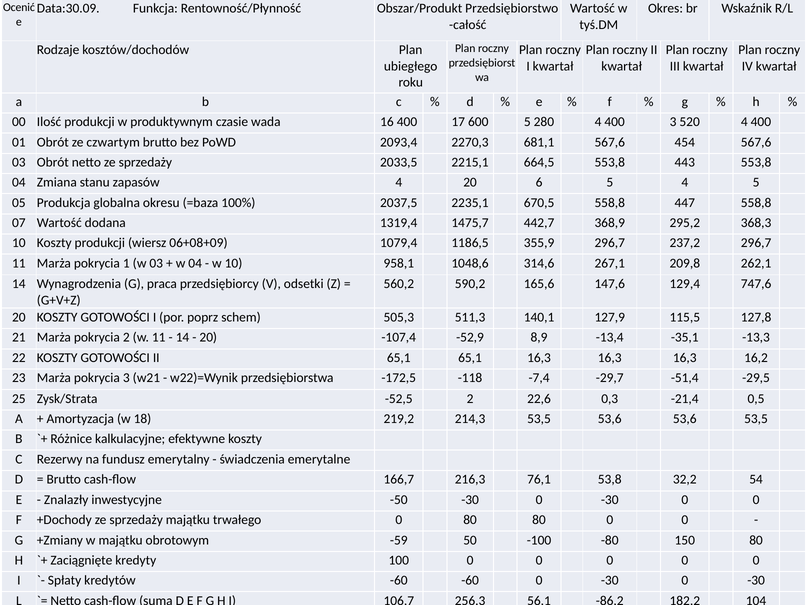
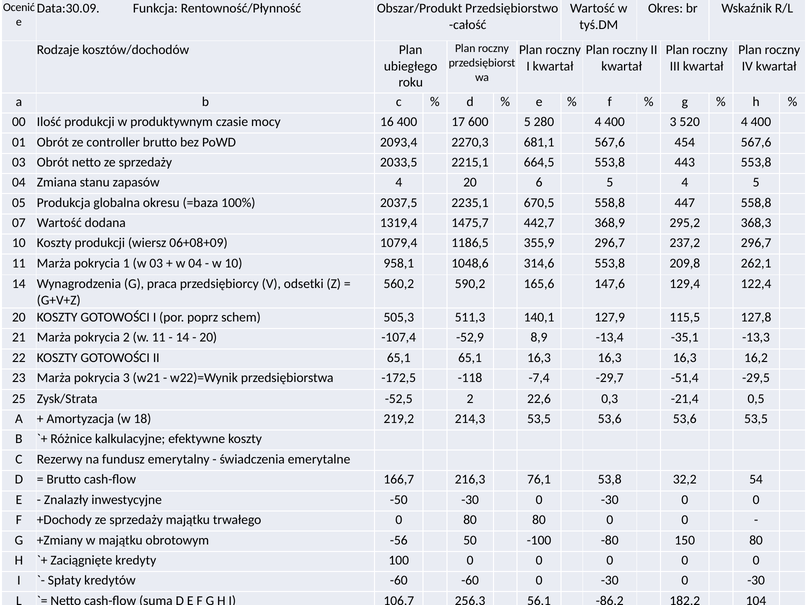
wada: wada -> mocy
czwartym: czwartym -> controller
314,6 267,1: 267,1 -> 553,8
747,6: 747,6 -> 122,4
-59: -59 -> -56
